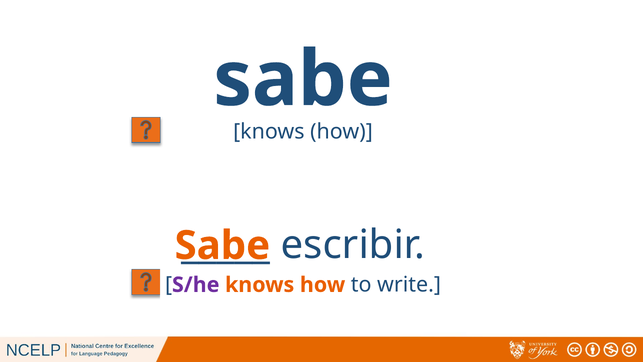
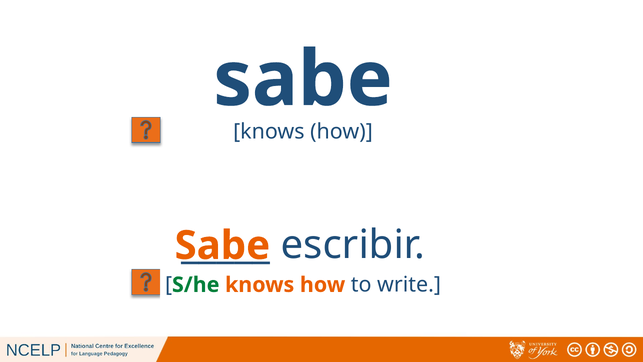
S/he colour: purple -> green
